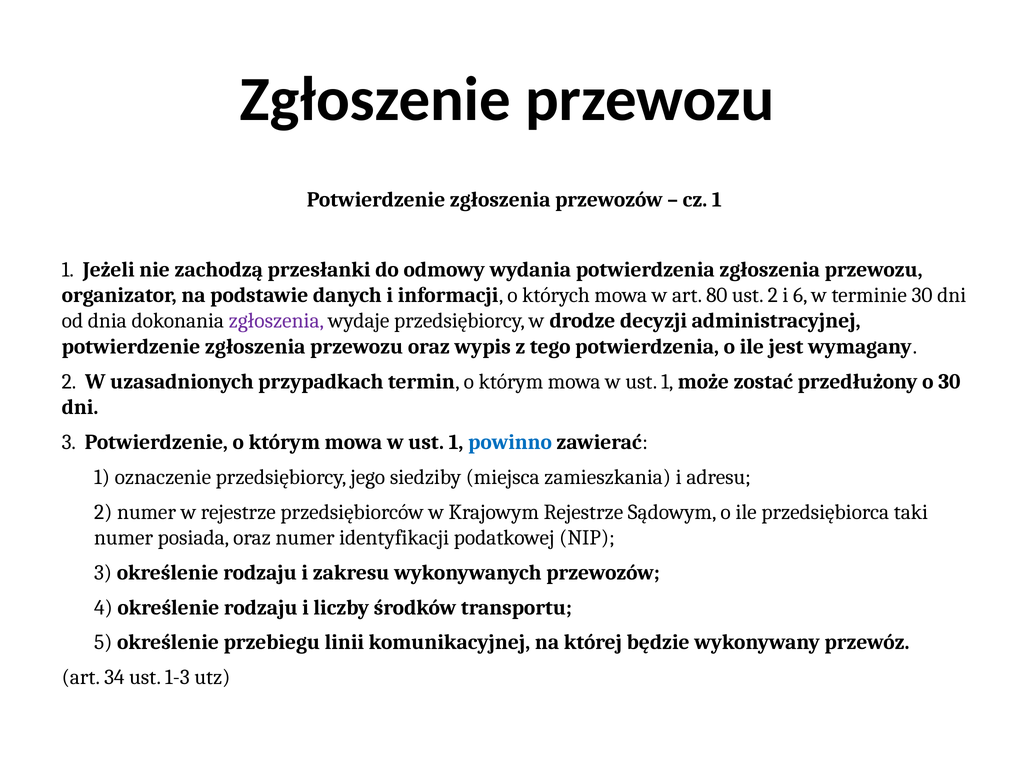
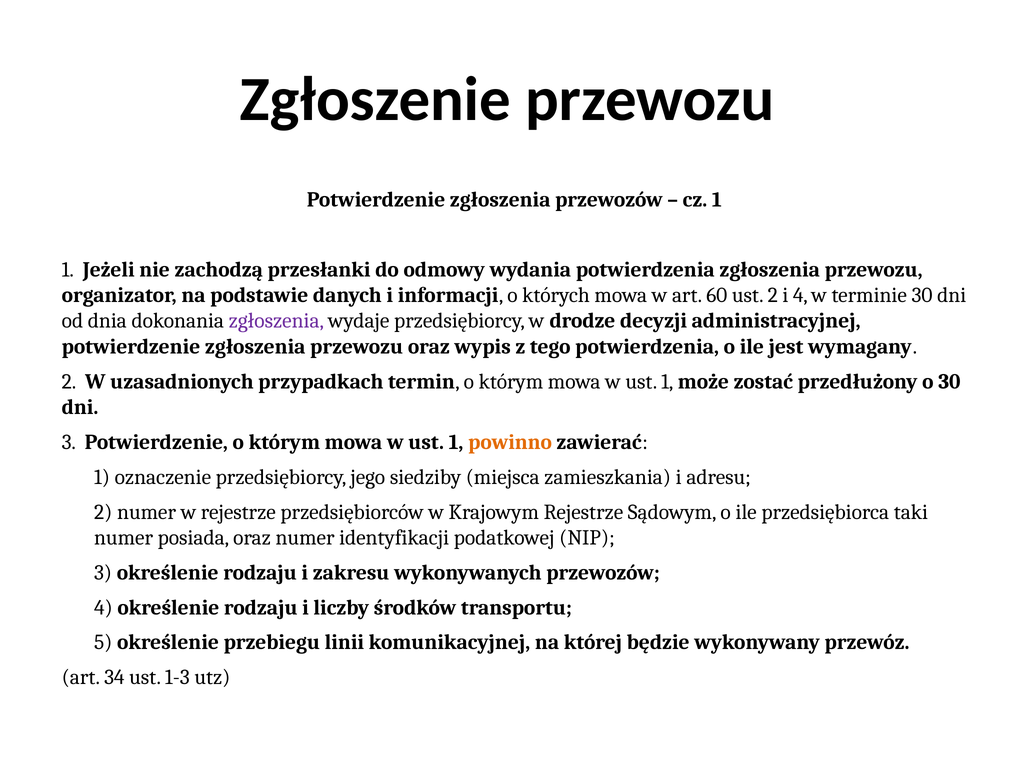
80: 80 -> 60
i 6: 6 -> 4
powinno colour: blue -> orange
